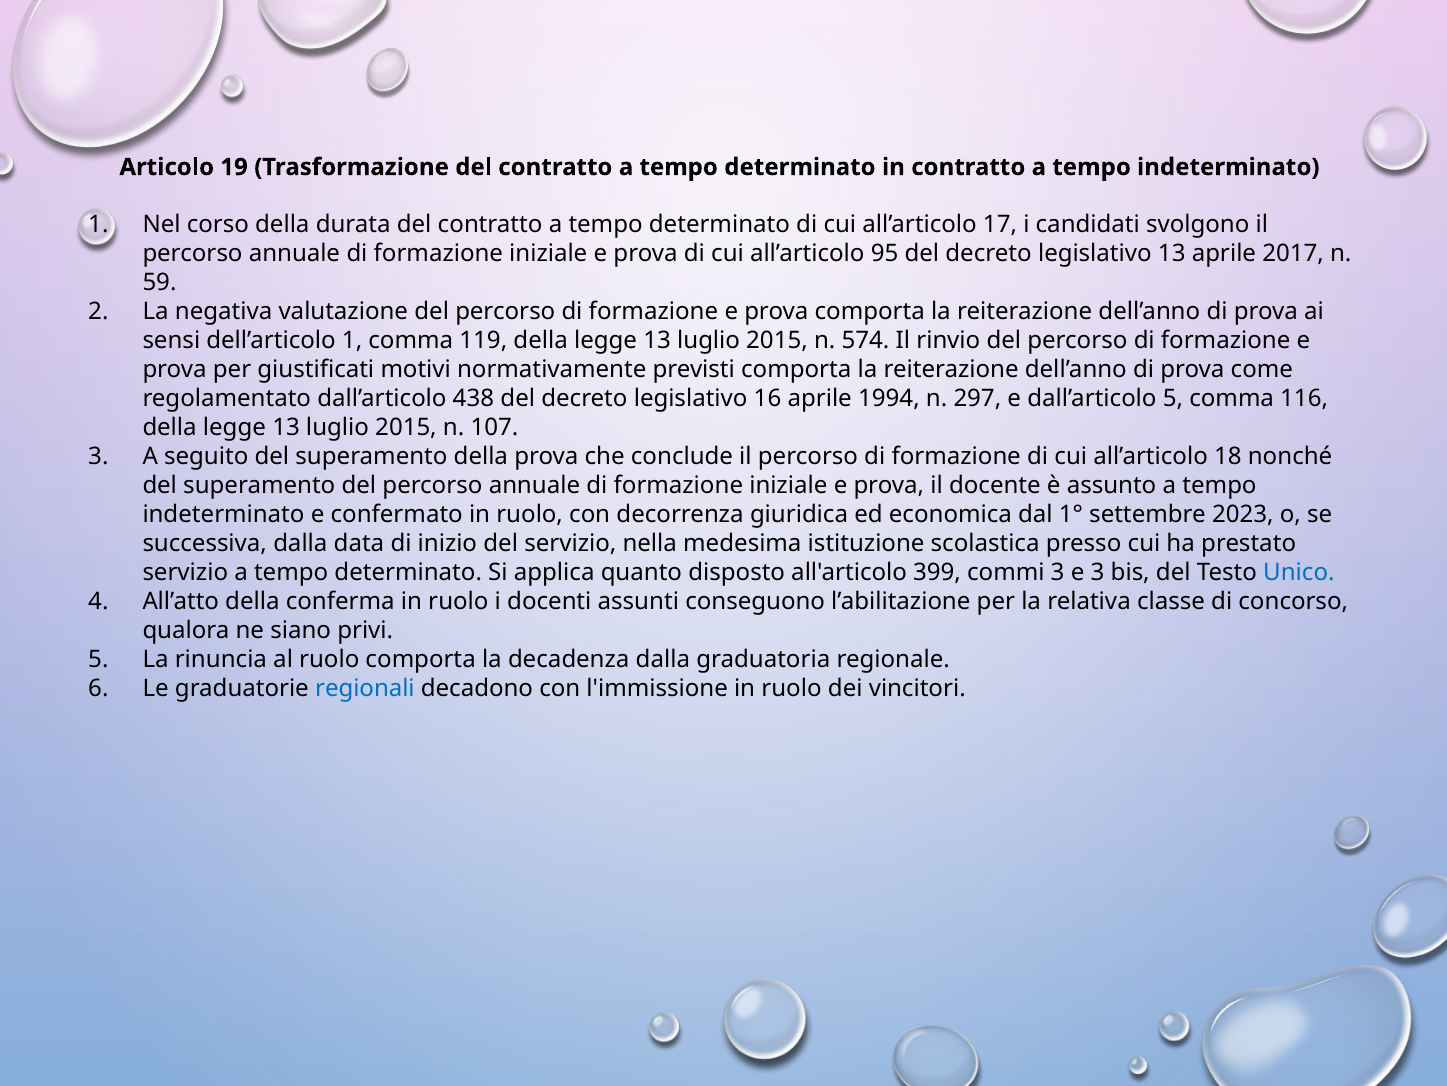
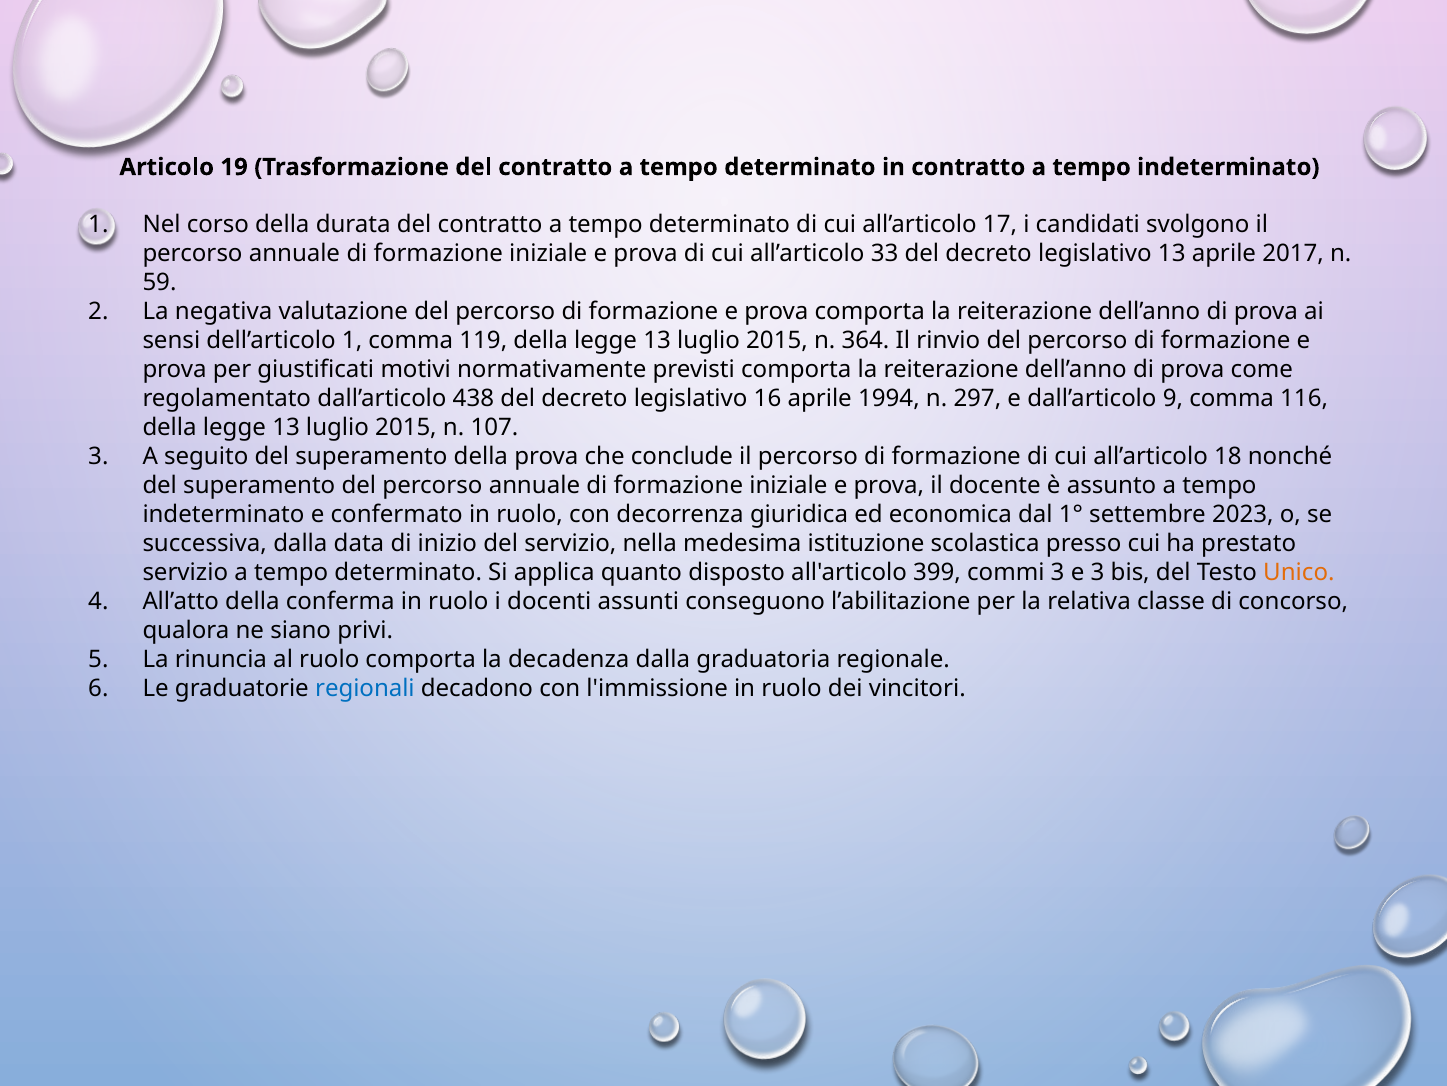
95: 95 -> 33
574: 574 -> 364
dall’articolo 5: 5 -> 9
Unico colour: blue -> orange
